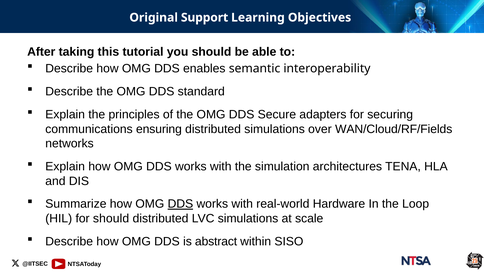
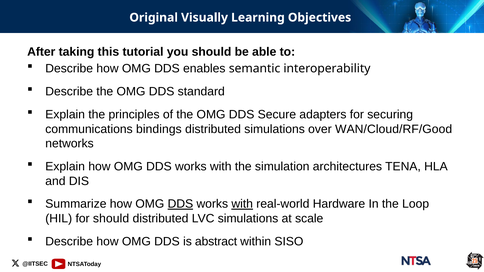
Support: Support -> Visually
ensuring: ensuring -> bindings
WAN/Cloud/RF/Fields: WAN/Cloud/RF/Fields -> WAN/Cloud/RF/Good
with at (242, 204) underline: none -> present
